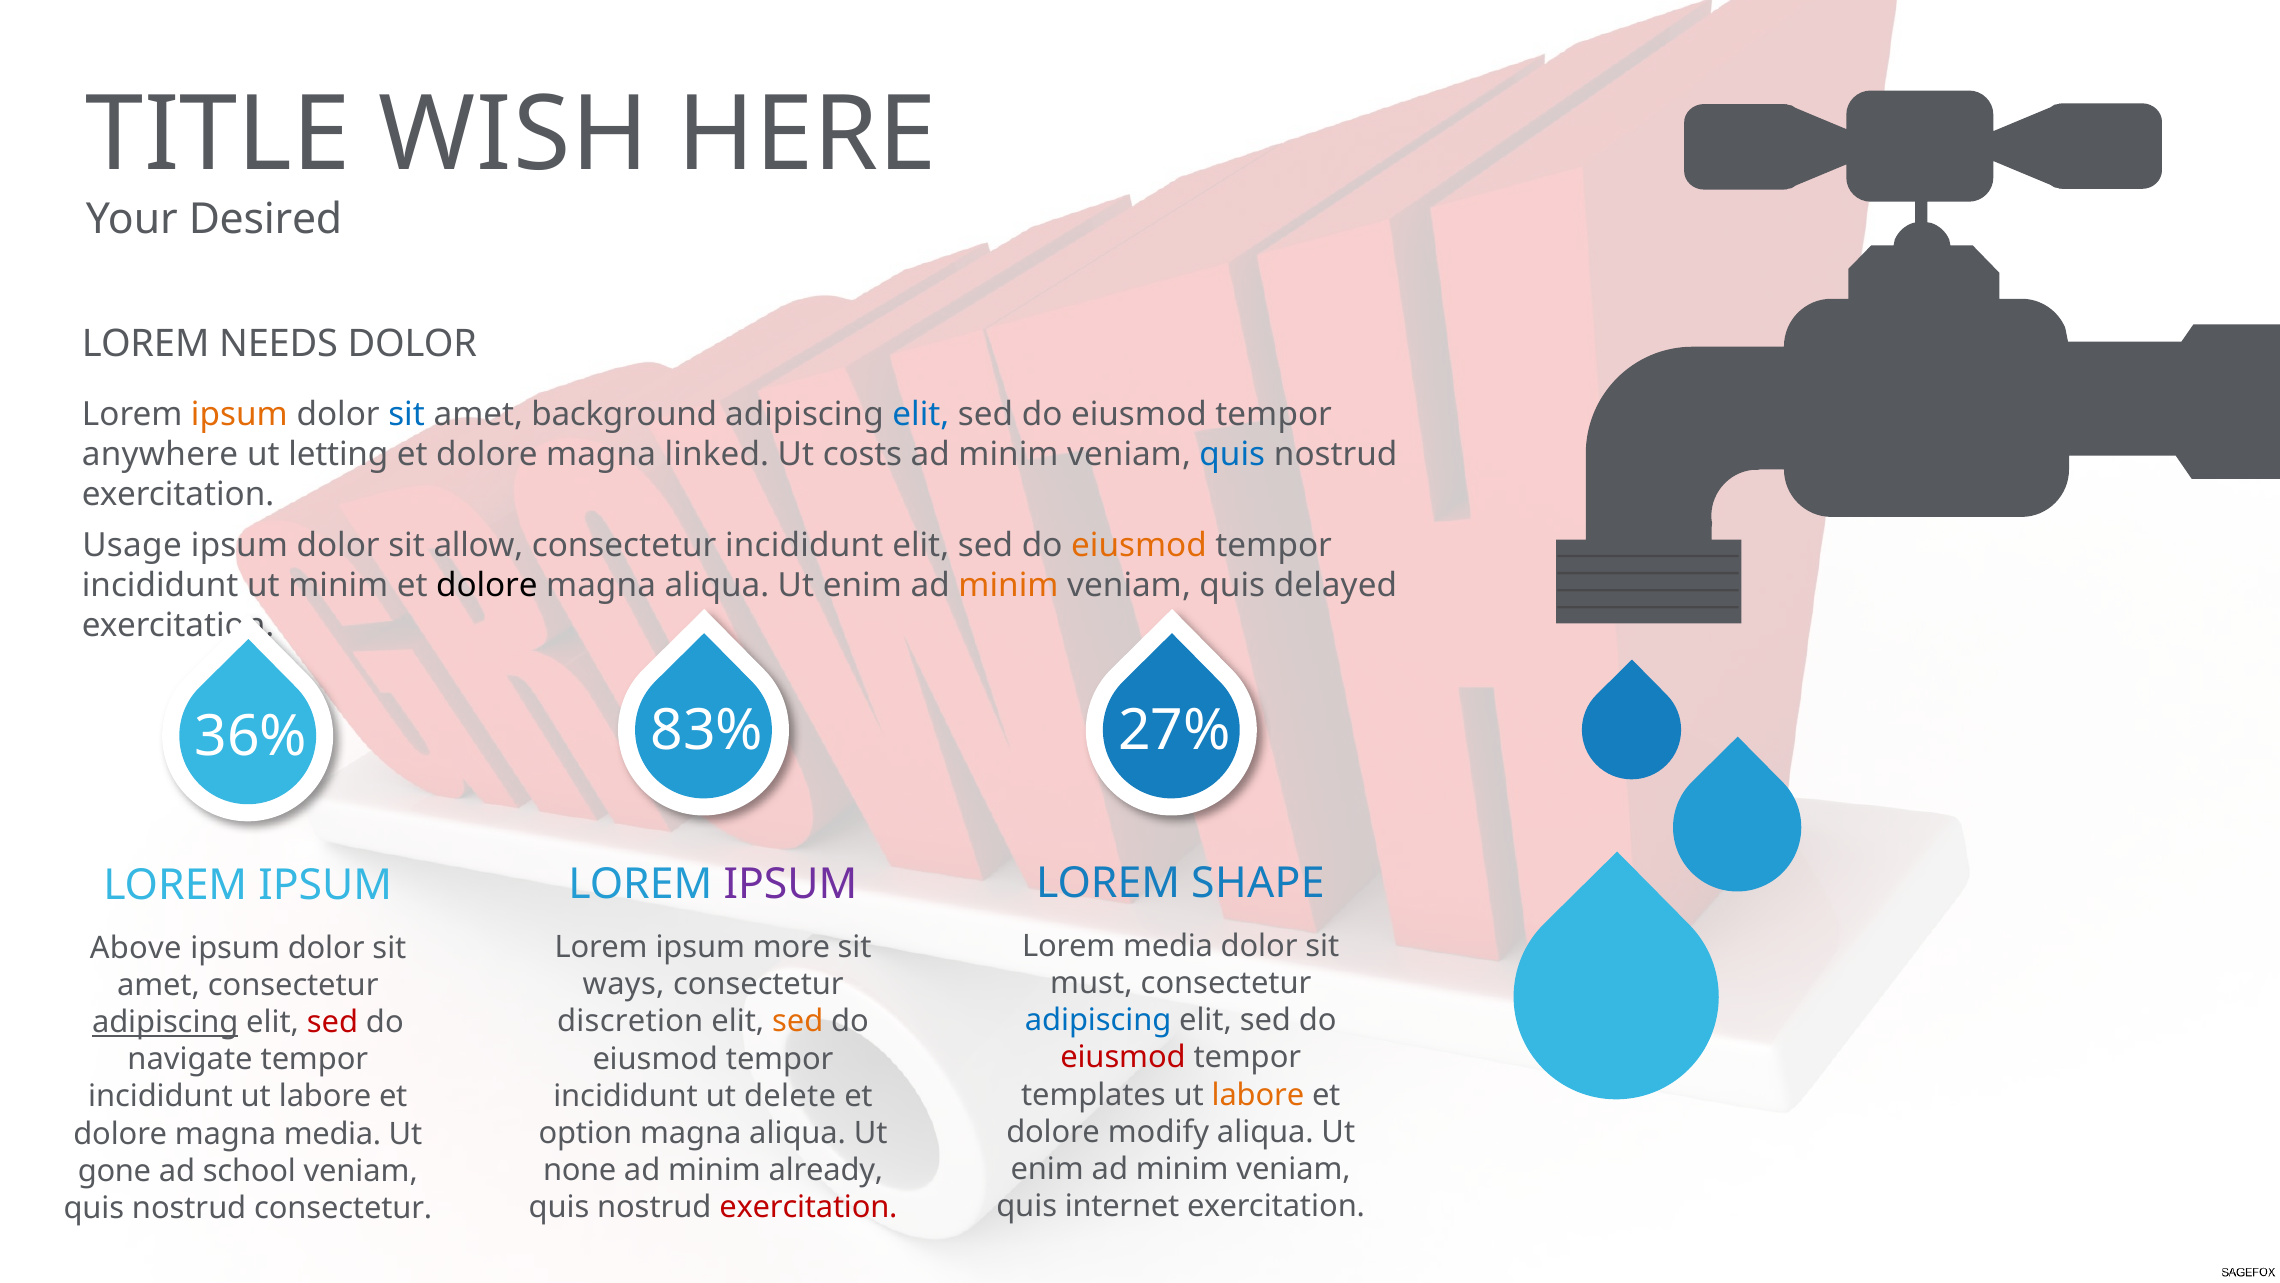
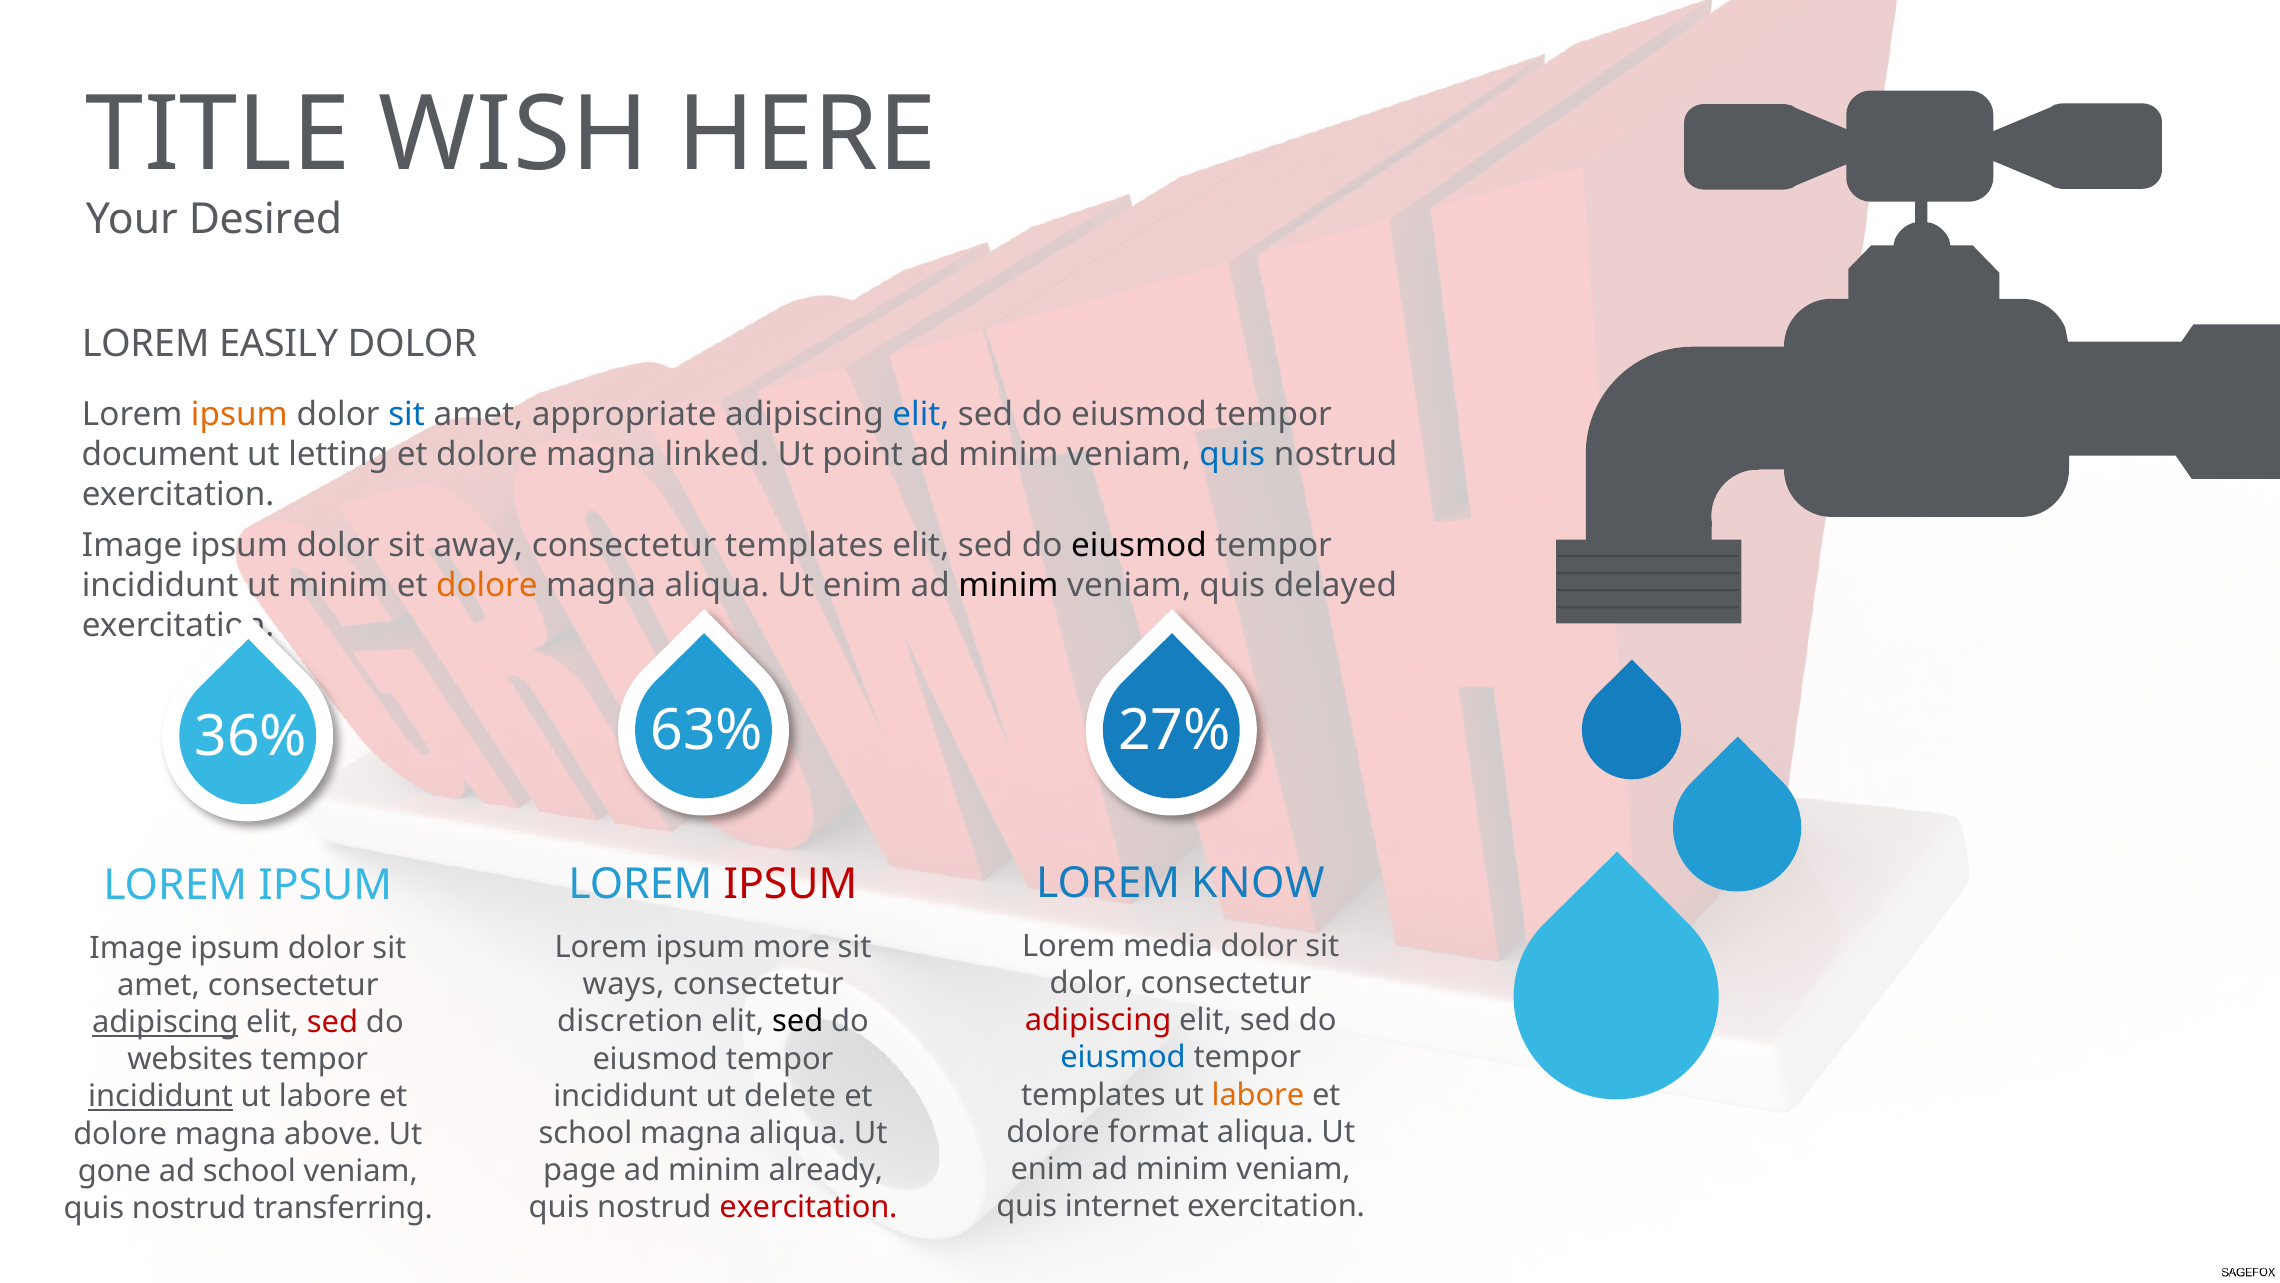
NEEDS: NEEDS -> EASILY
background: background -> appropriate
anywhere: anywhere -> document
costs: costs -> point
Usage at (132, 545): Usage -> Image
allow: allow -> away
consectetur incididunt: incididunt -> templates
eiusmod at (1139, 545) colour: orange -> black
dolore at (487, 585) colour: black -> orange
minim at (1008, 585) colour: orange -> black
83%: 83% -> 63%
SHAPE: SHAPE -> KNOW
IPSUM at (790, 884) colour: purple -> red
Above at (136, 948): Above -> Image
must at (1091, 983): must -> dolor
adipiscing at (1098, 1020) colour: blue -> red
sed at (798, 1021) colour: orange -> black
eiusmod at (1123, 1057) colour: red -> blue
navigate: navigate -> websites
incididunt at (160, 1096) underline: none -> present
modify: modify -> format
option at (585, 1133): option -> school
magna media: media -> above
none: none -> page
nostrud consectetur: consectetur -> transferring
